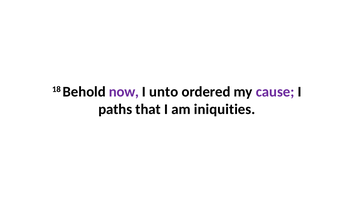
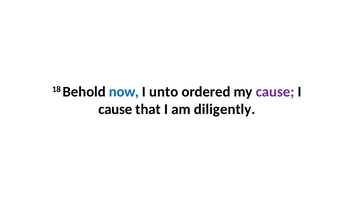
now colour: purple -> blue
paths at (115, 109): paths -> cause
iniquities: iniquities -> diligently
